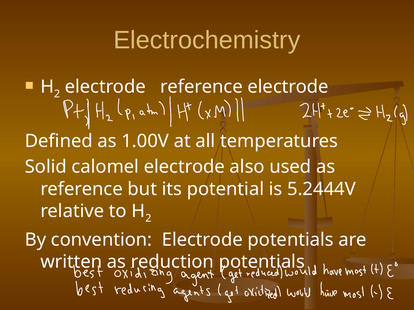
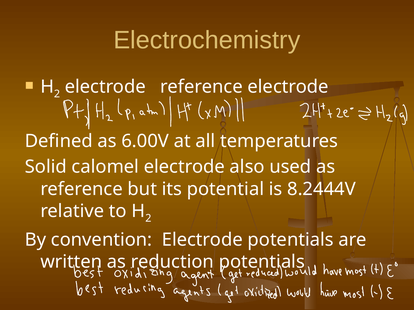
1.00V: 1.00V -> 6.00V
5.2444V: 5.2444V -> 8.2444V
